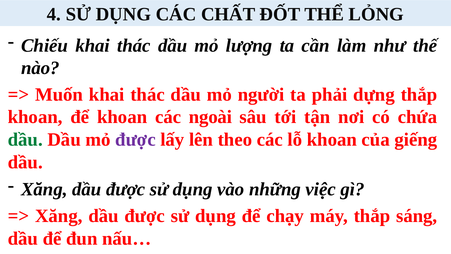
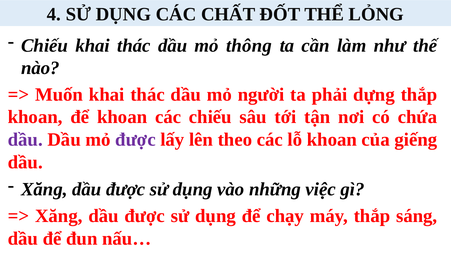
lượng: lượng -> thông
các ngoài: ngoài -> chiếu
dầu at (25, 139) colour: green -> purple
